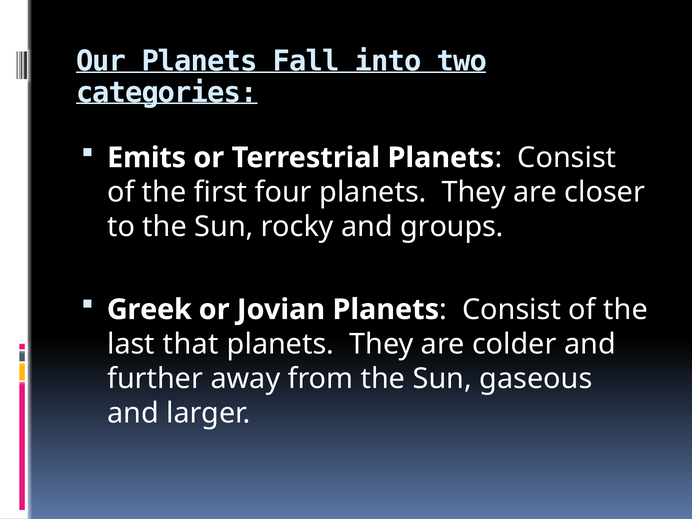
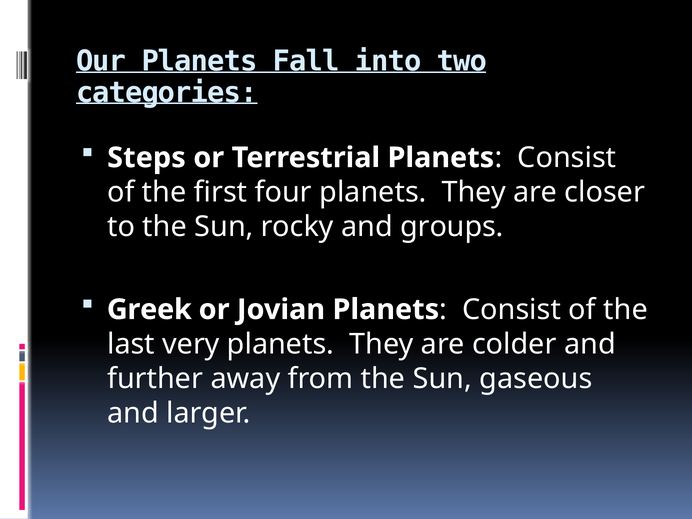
Emits: Emits -> Steps
that: that -> very
